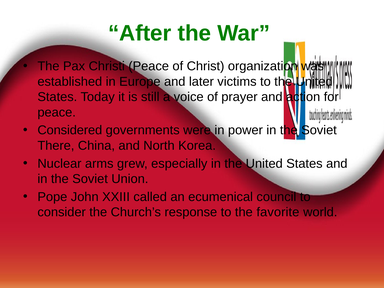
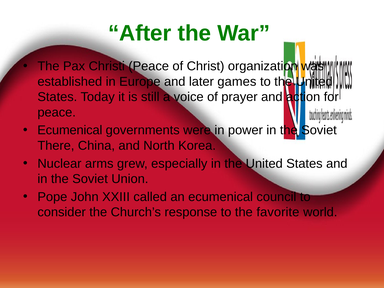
victims: victims -> games
Considered at (70, 130): Considered -> Ecumenical
